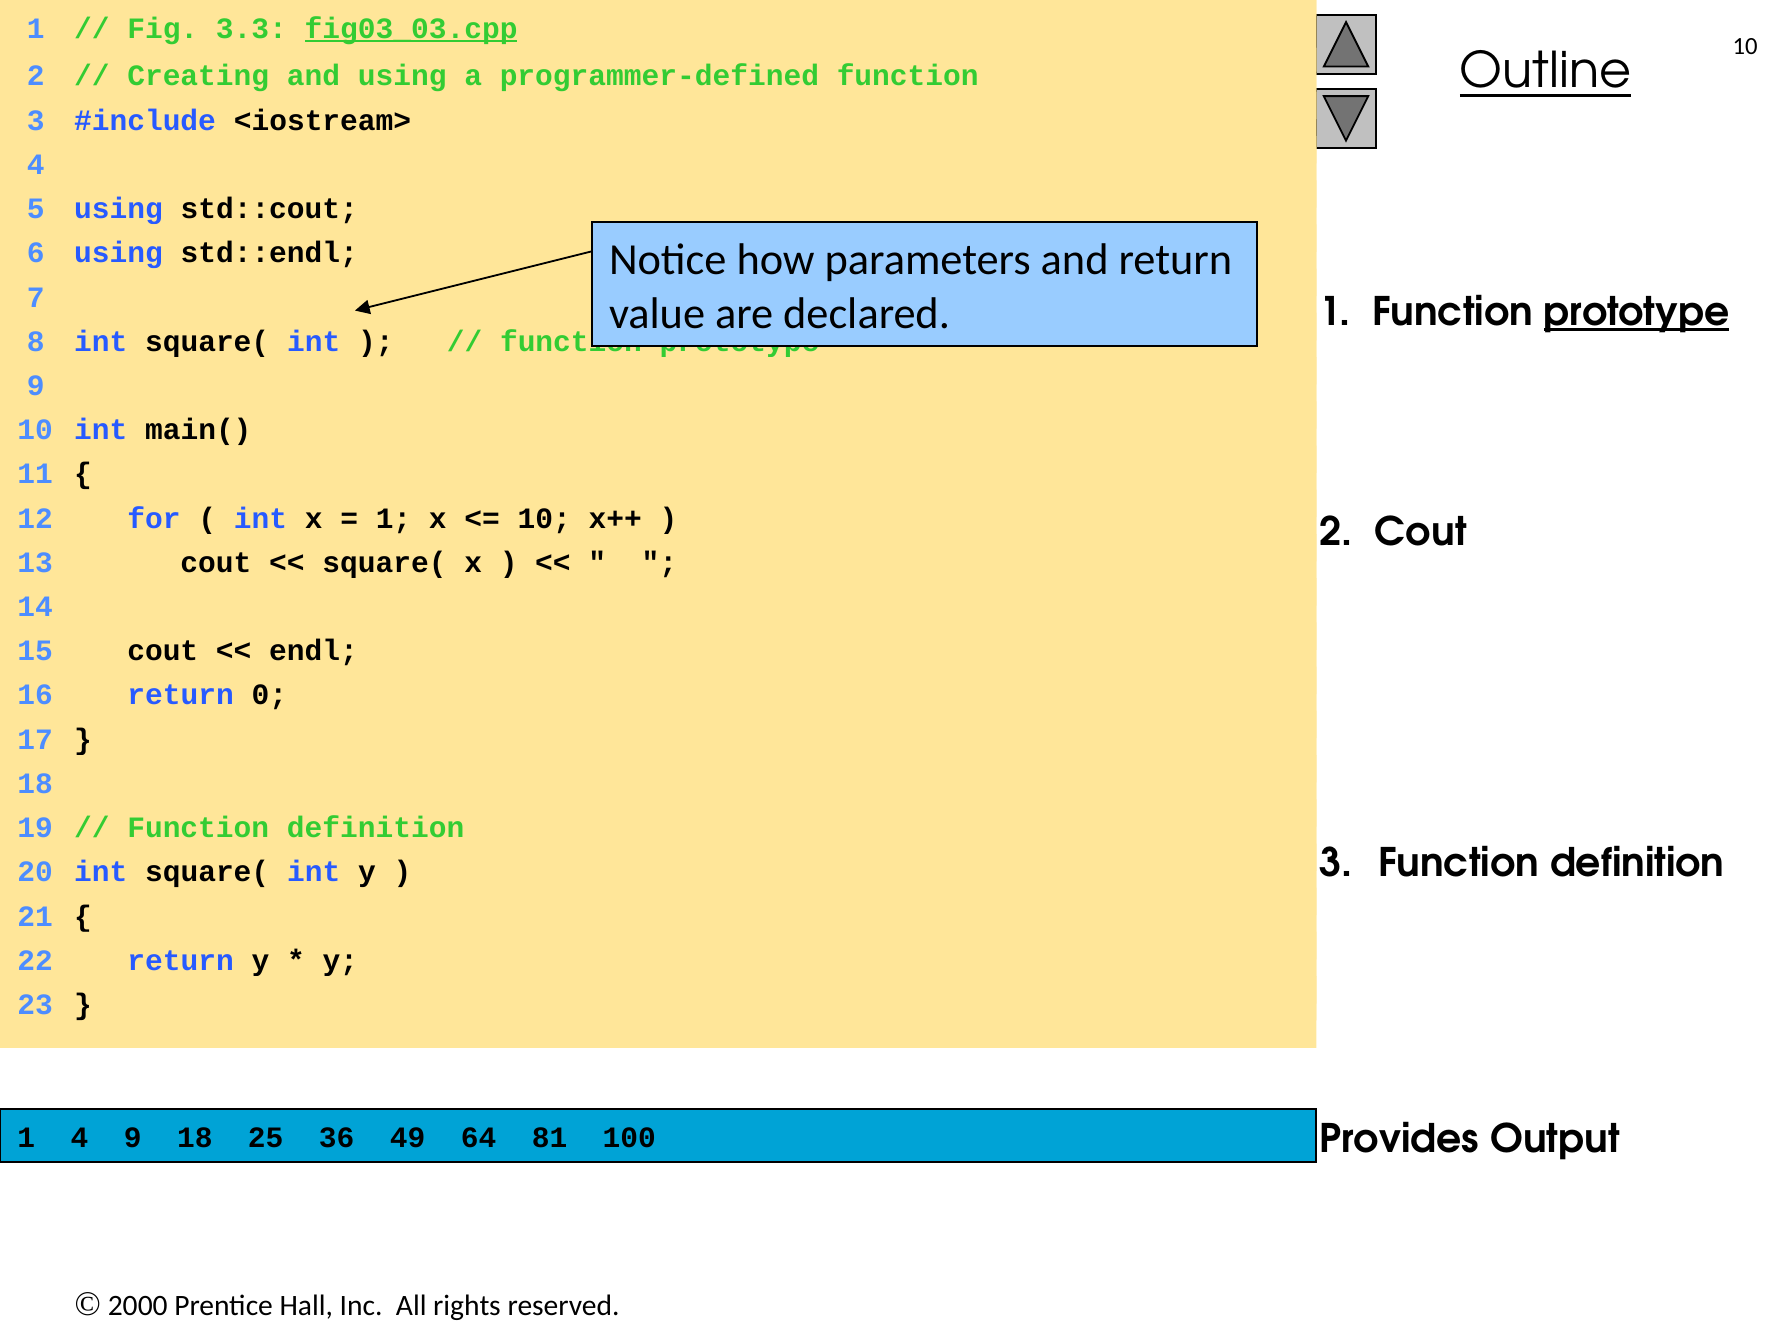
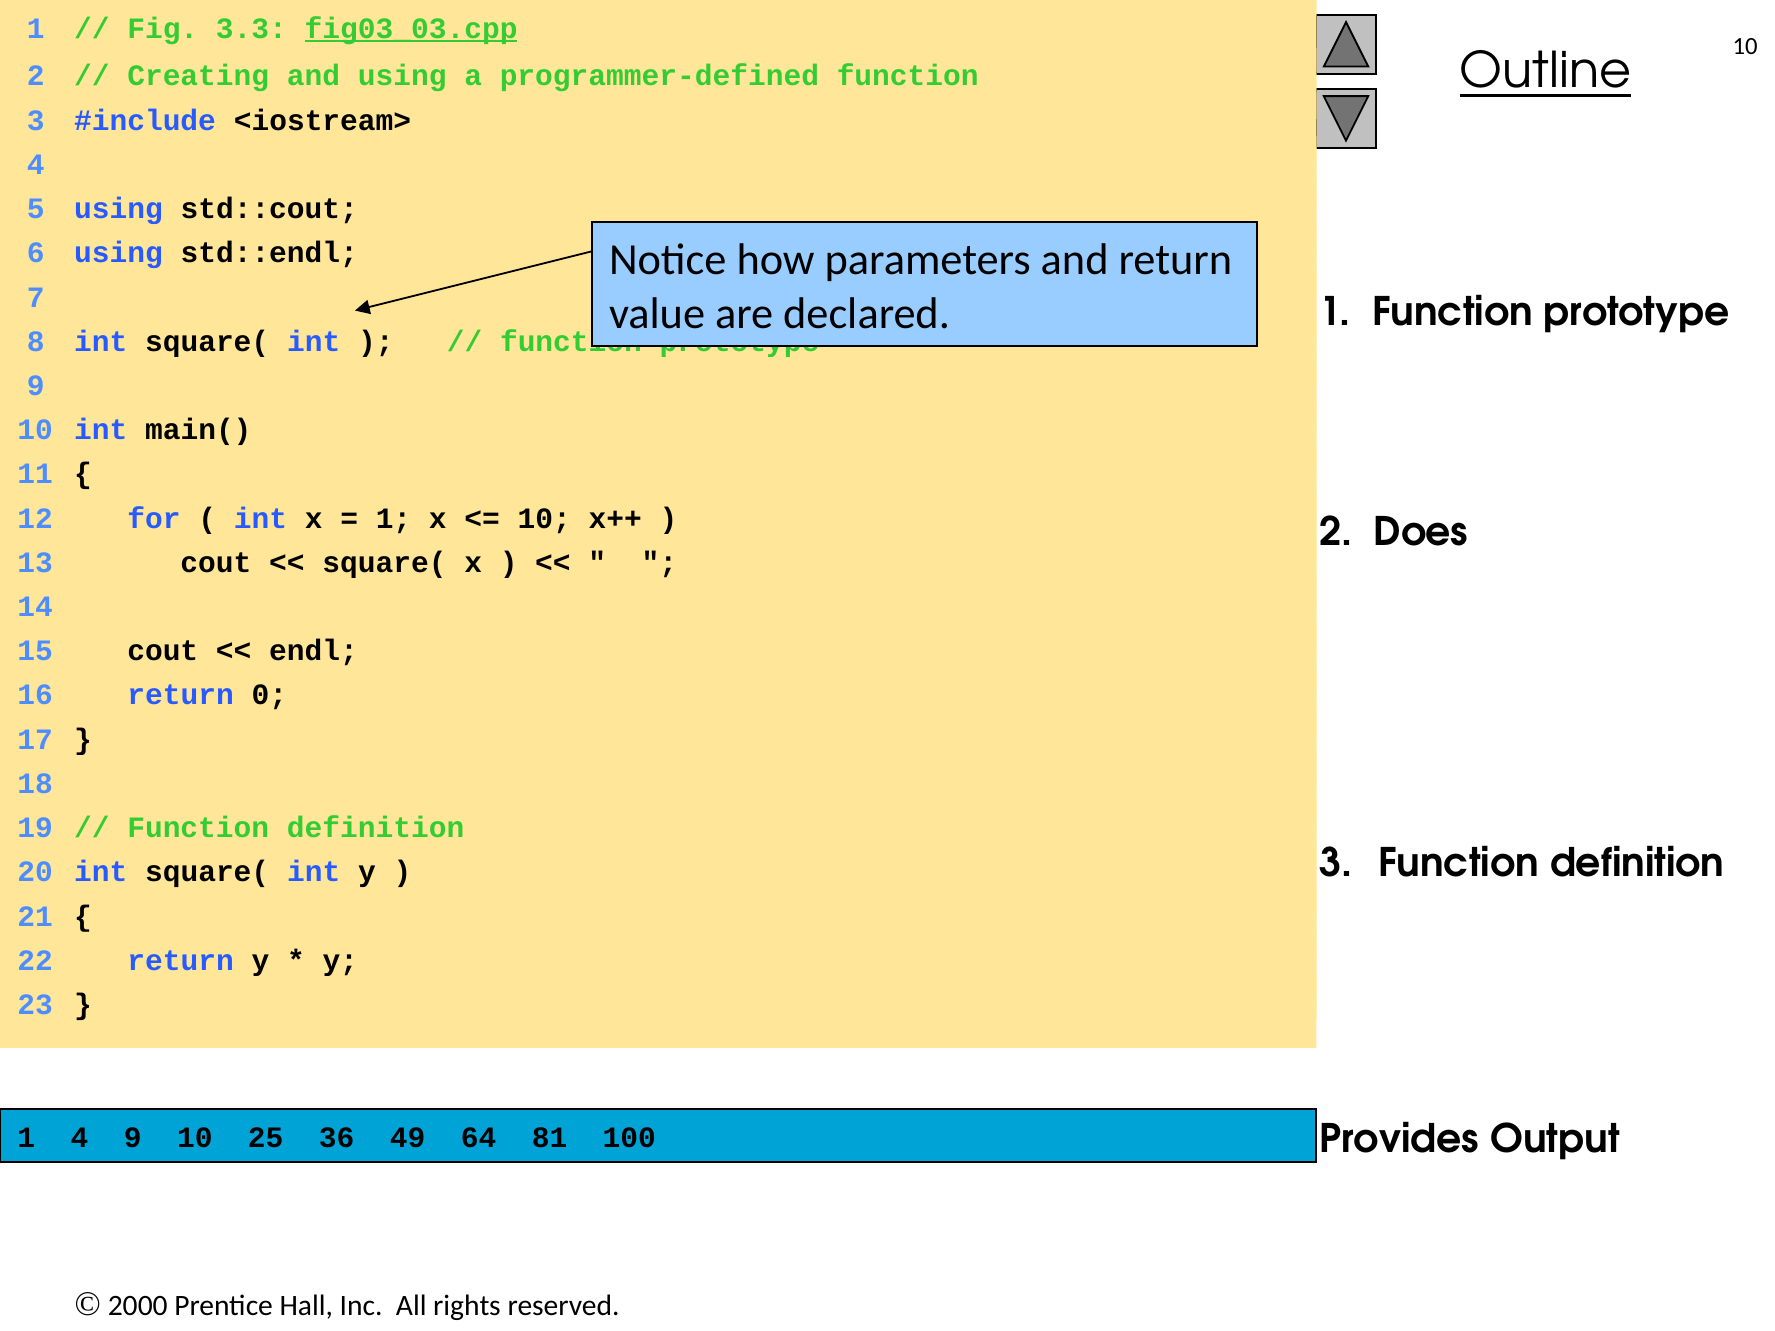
prototype at (1637, 312) underline: present -> none
2 Cout: Cout -> Does
4 9 18: 18 -> 10
